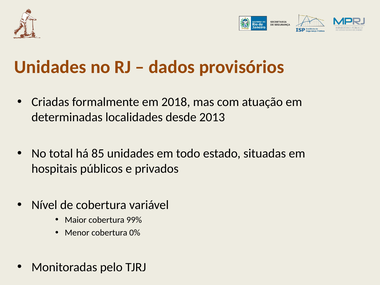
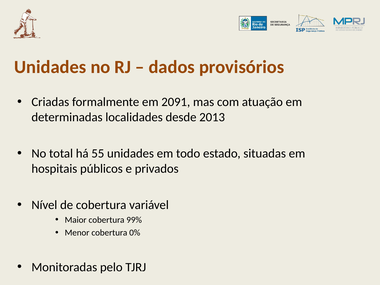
2018: 2018 -> 2091
85: 85 -> 55
